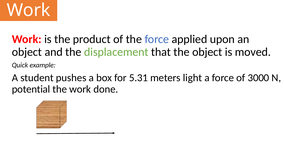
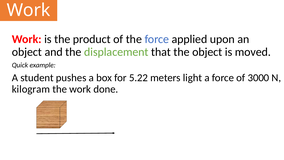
5.31: 5.31 -> 5.22
potential: potential -> kilogram
